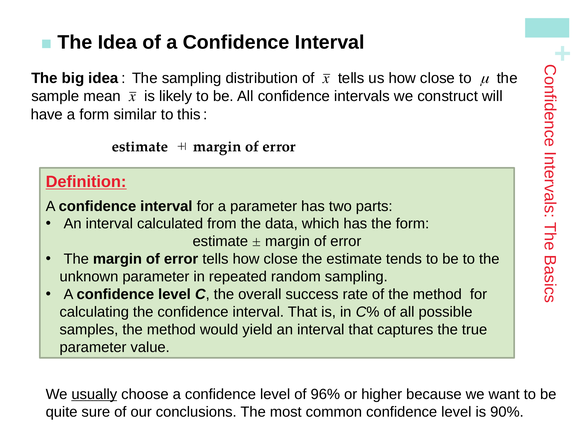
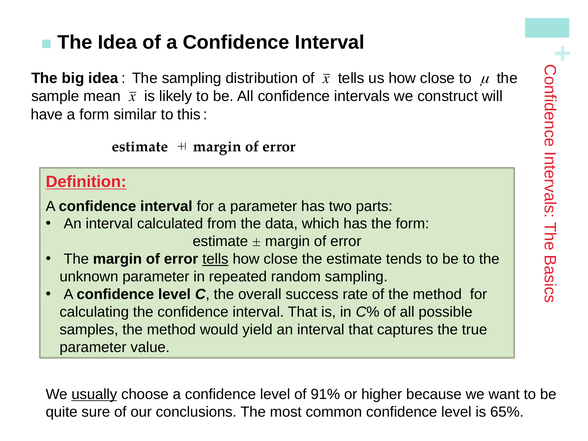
tells at (215, 259) underline: none -> present
96%: 96% -> 91%
90%: 90% -> 65%
